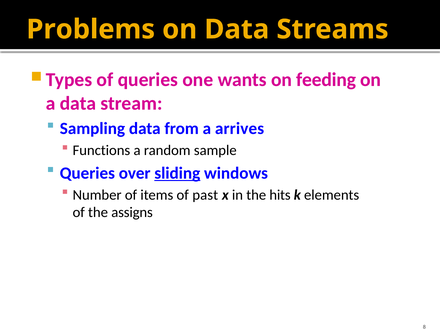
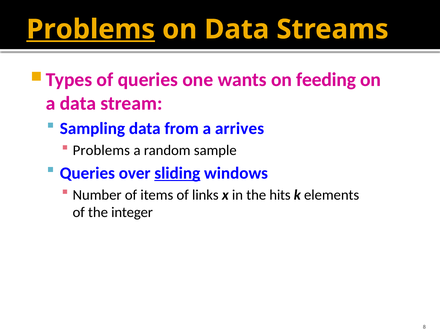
Problems at (91, 29) underline: none -> present
Functions at (101, 150): Functions -> Problems
past: past -> links
assigns: assigns -> integer
